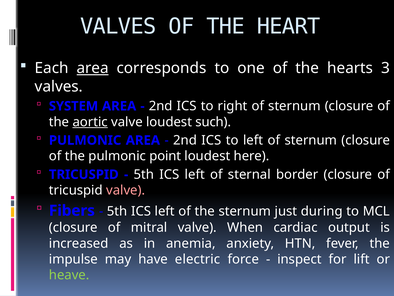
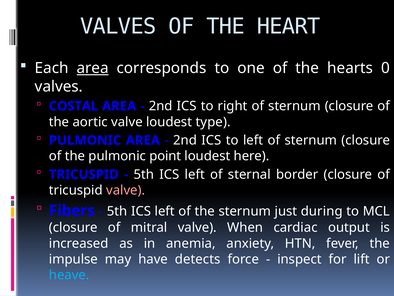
3: 3 -> 0
SYSTEM: SYSTEM -> COSTAL
aortic underline: present -> none
such: such -> type
electric: electric -> detects
heave colour: light green -> light blue
